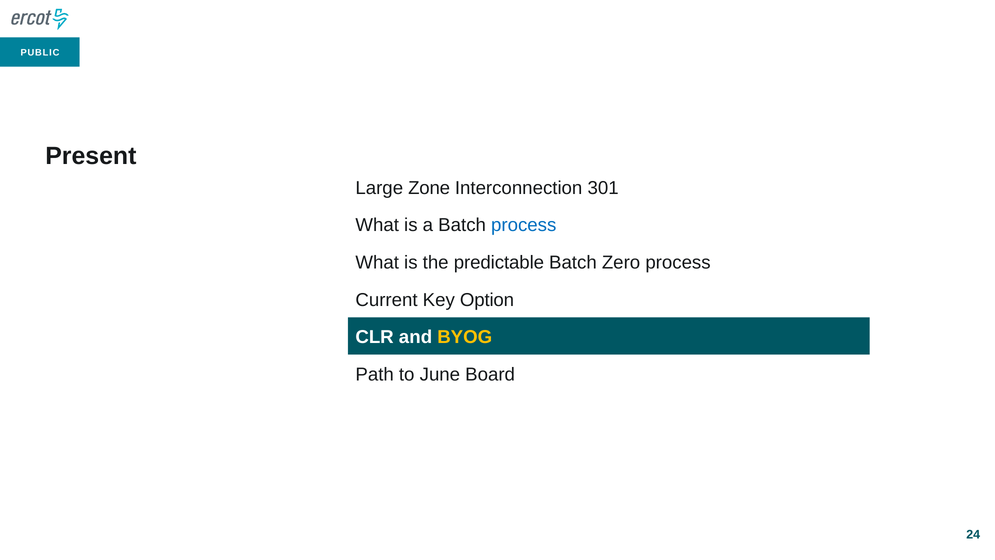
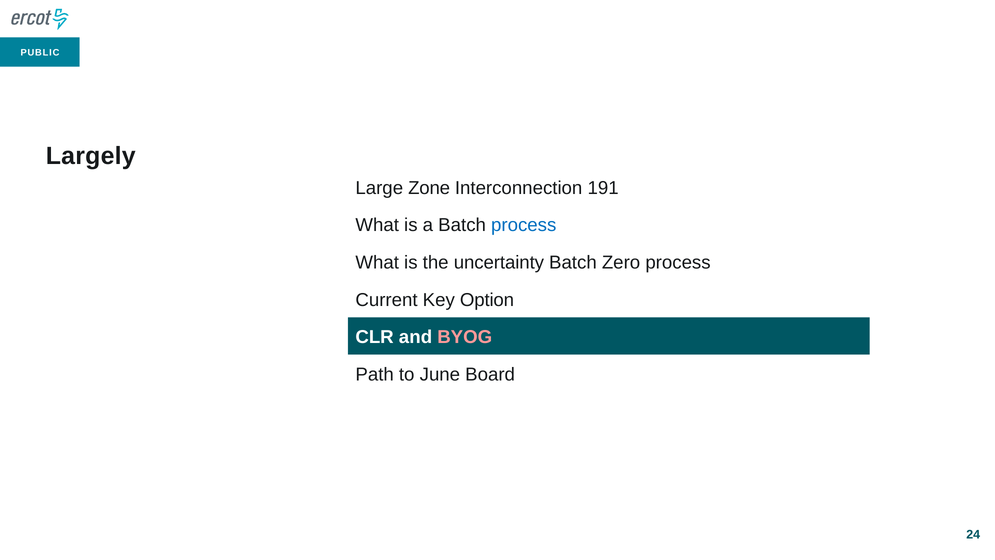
Present: Present -> Largely
301: 301 -> 191
predictable: predictable -> uncertainty
BYOG colour: yellow -> pink
